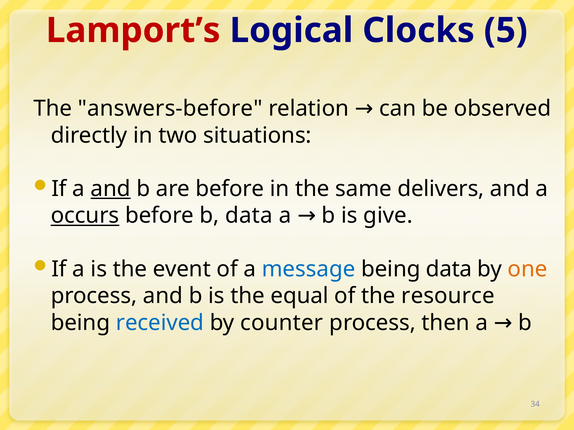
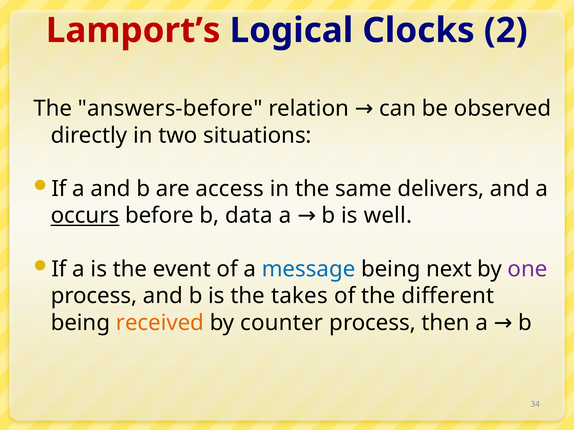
5: 5 -> 2
and at (111, 189) underline: present -> none
are before: before -> access
give: give -> well
being data: data -> next
one colour: orange -> purple
equal: equal -> takes
resource: resource -> different
received colour: blue -> orange
